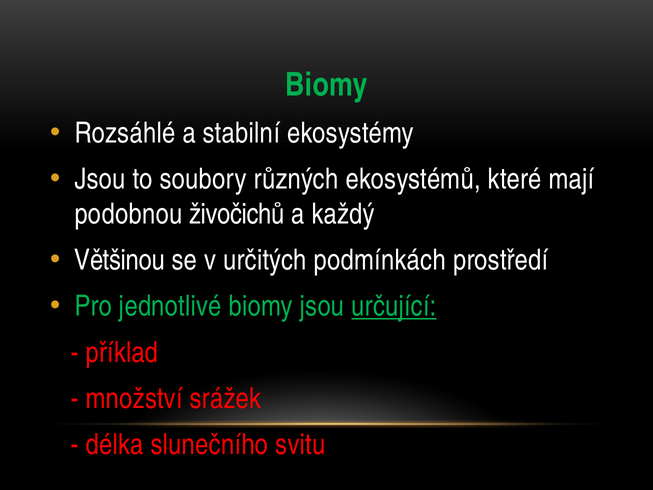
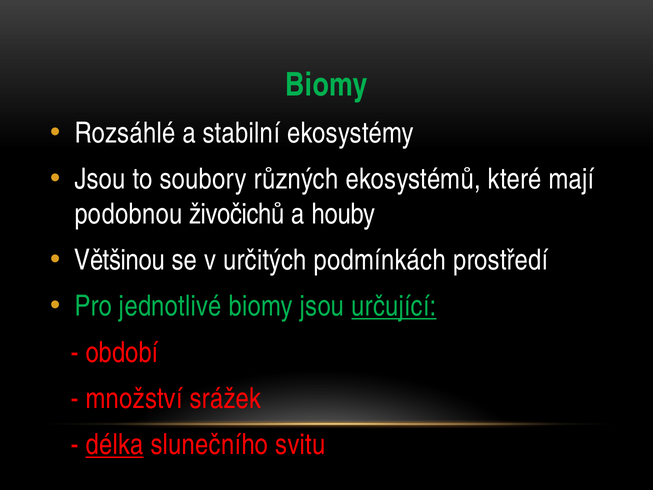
každý: každý -> houby
příklad: příklad -> období
délka underline: none -> present
